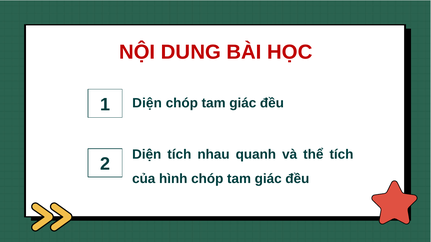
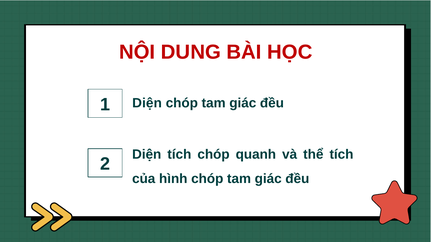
tích nhau: nhau -> chóp
